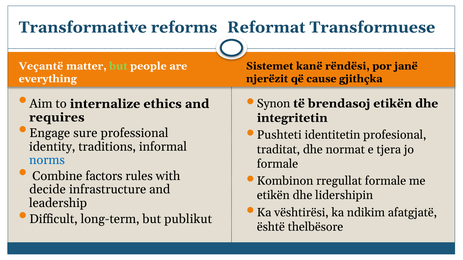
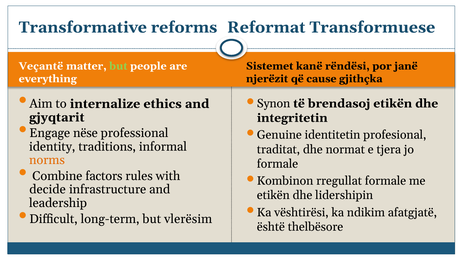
requires: requires -> gjyqtarit
sure: sure -> nëse
Pushteti: Pushteti -> Genuine
norms colour: blue -> orange
publikut: publikut -> vlerësim
